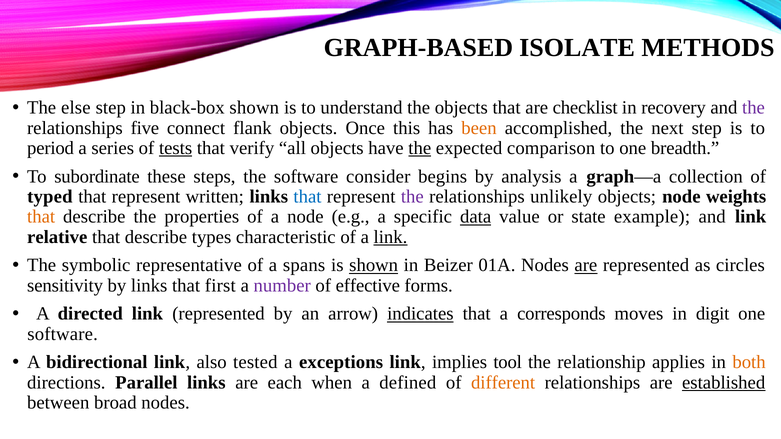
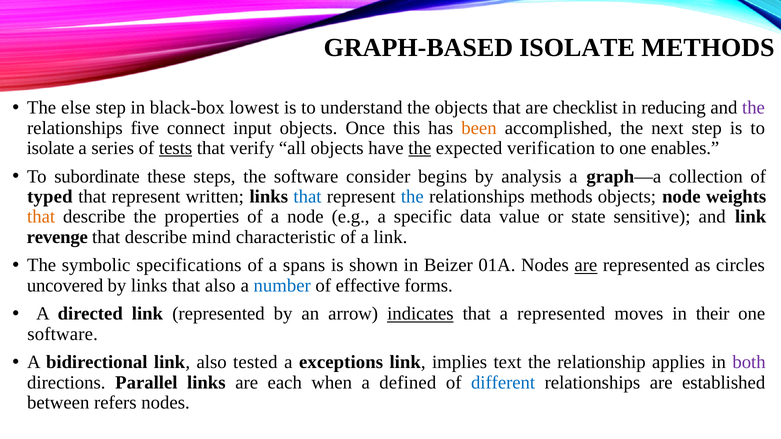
black-box shown: shown -> lowest
recovery: recovery -> reducing
flank: flank -> input
period at (51, 148): period -> isolate
comparison: comparison -> verification
breadth: breadth -> enables
the at (412, 197) colour: purple -> blue
relationships unlikely: unlikely -> methods
data underline: present -> none
example: example -> sensitive
relative: relative -> revenge
types: types -> mind
link at (390, 237) underline: present -> none
representative: representative -> specifications
shown at (374, 265) underline: present -> none
sensitivity: sensitivity -> uncovered
that first: first -> also
number colour: purple -> blue
a corresponds: corresponds -> represented
digit: digit -> their
tool: tool -> text
both colour: orange -> purple
different colour: orange -> blue
established underline: present -> none
broad: broad -> refers
